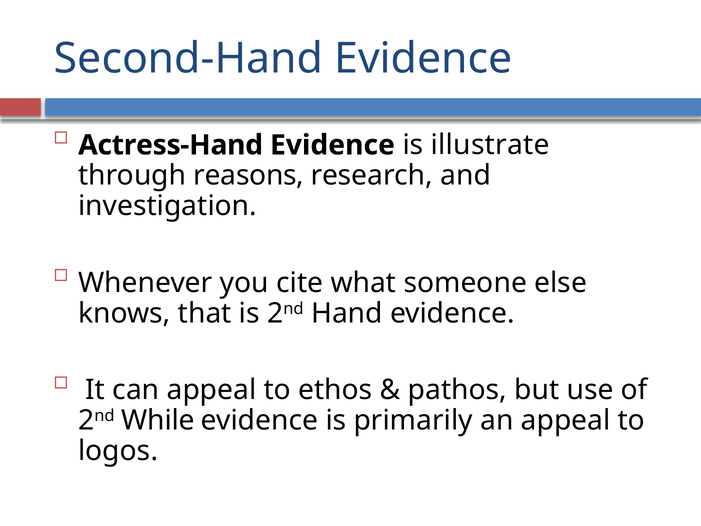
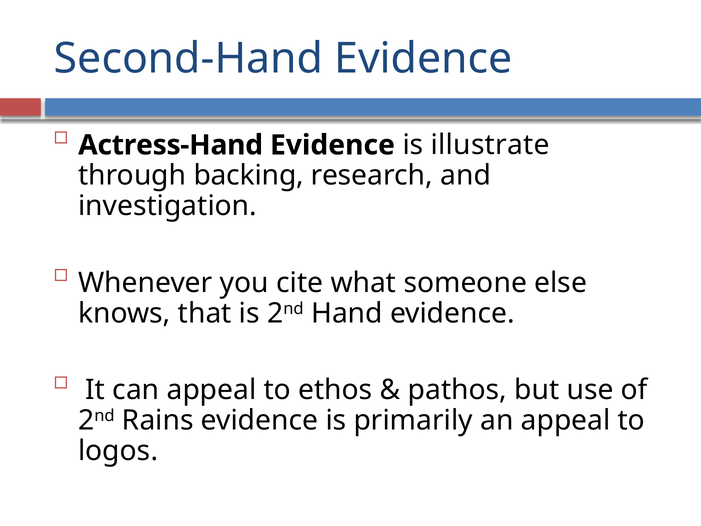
reasons: reasons -> backing
While: While -> Rains
